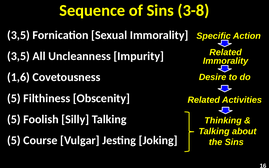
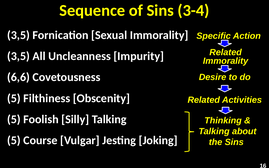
3-8: 3-8 -> 3-4
1,6: 1,6 -> 6,6
